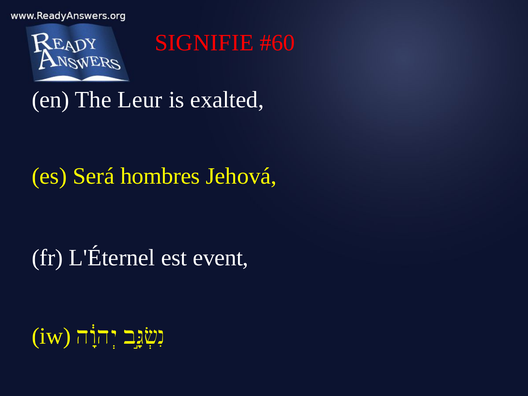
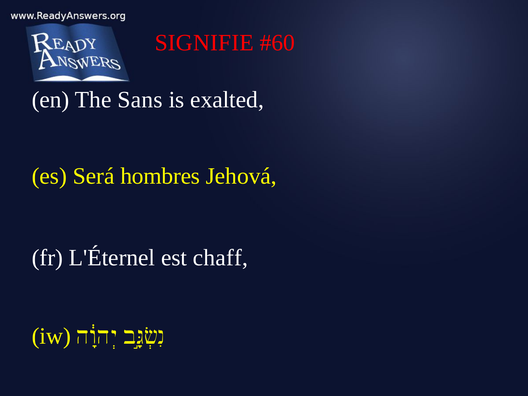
Leur: Leur -> Sans
event: event -> chaff
